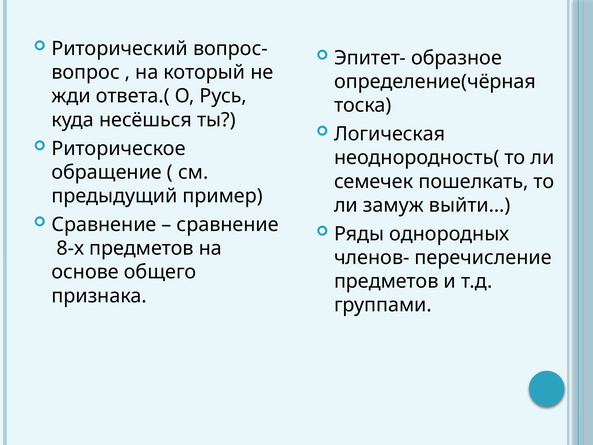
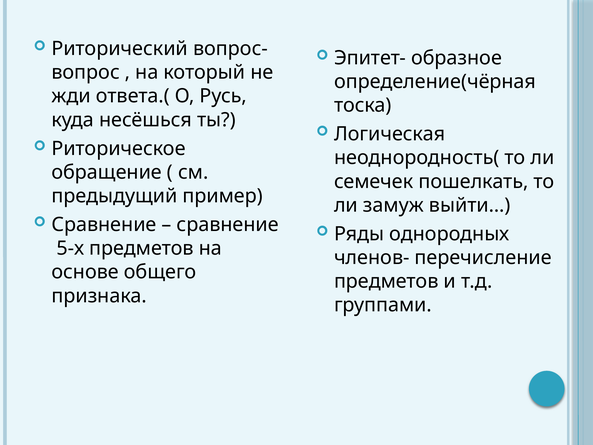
8-х: 8-х -> 5-х
